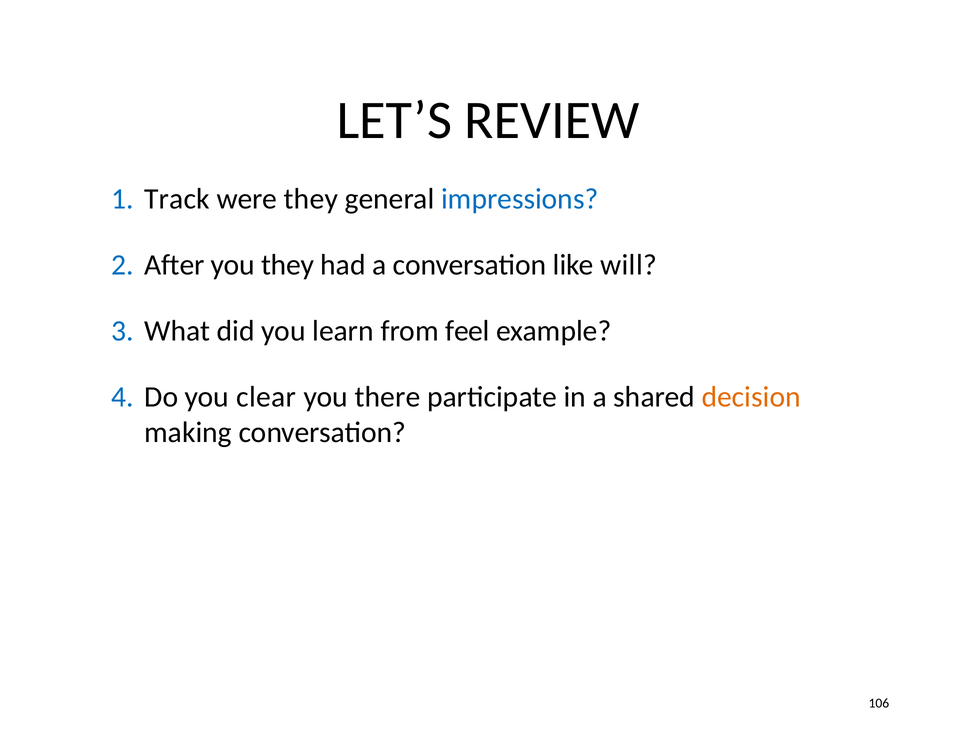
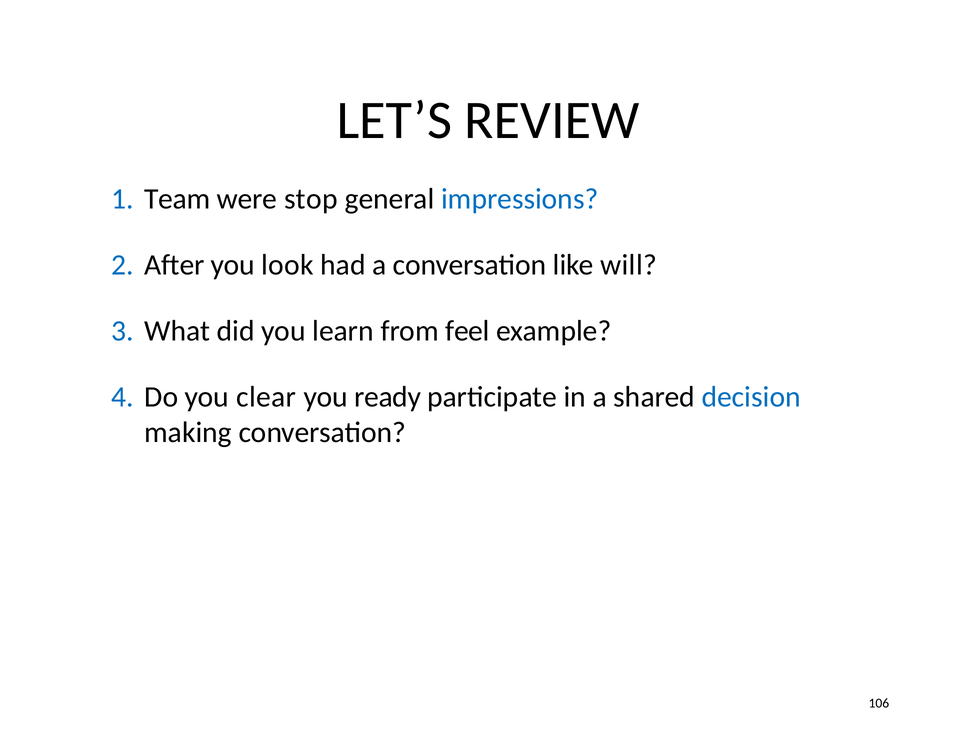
Track: Track -> Team
were they: they -> stop
you they: they -> look
there: there -> ready
decision colour: orange -> blue
